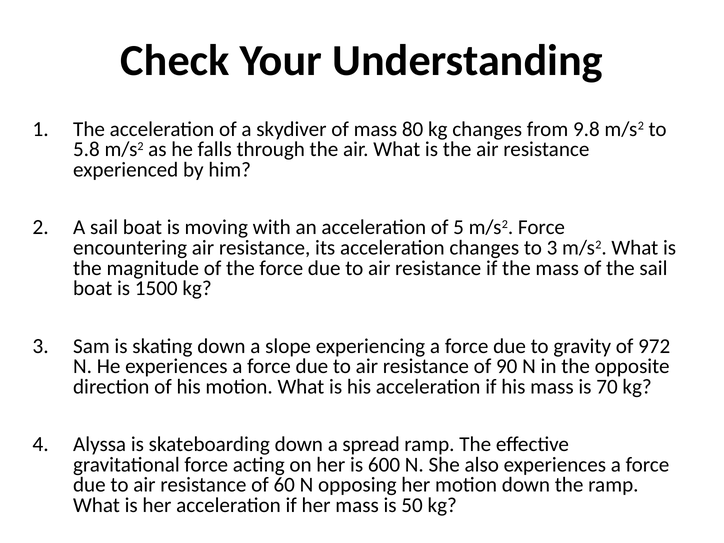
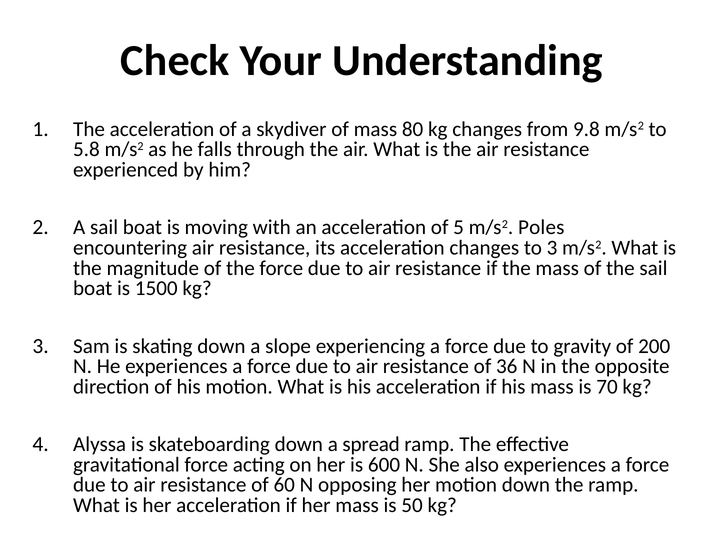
m/s2 Force: Force -> Poles
972: 972 -> 200
90: 90 -> 36
